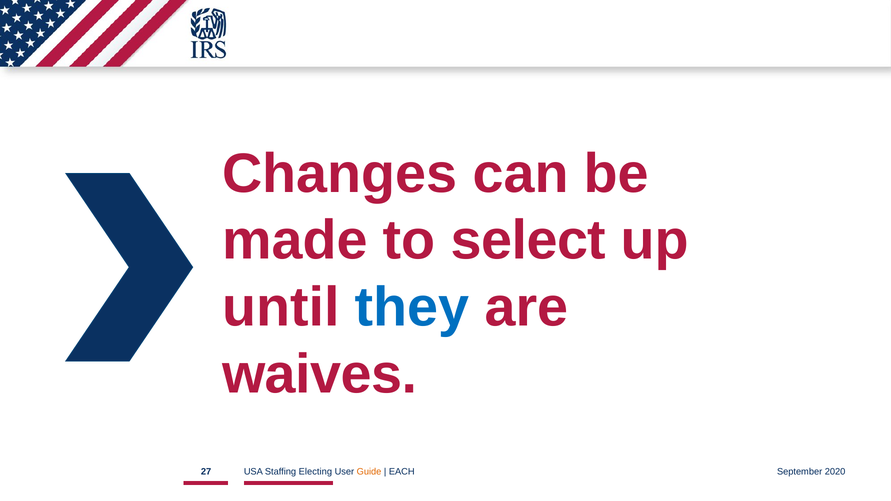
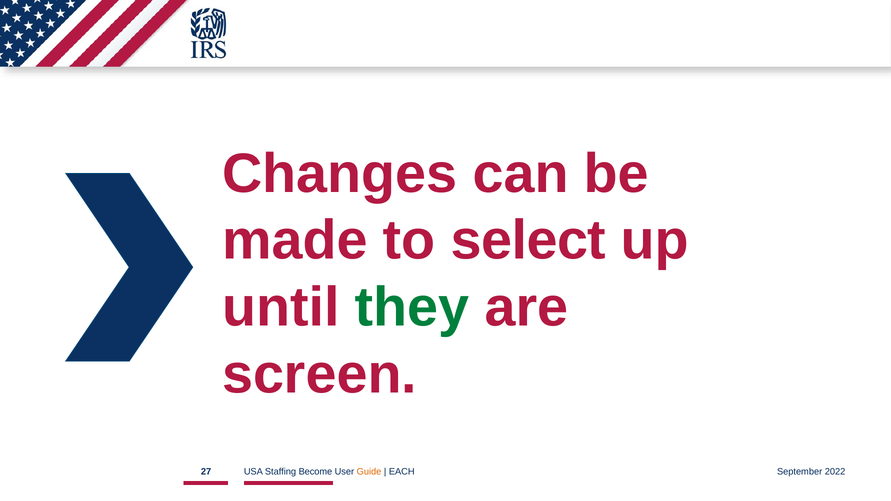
they colour: blue -> green
waives: waives -> screen
2020: 2020 -> 2022
Electing: Electing -> Become
